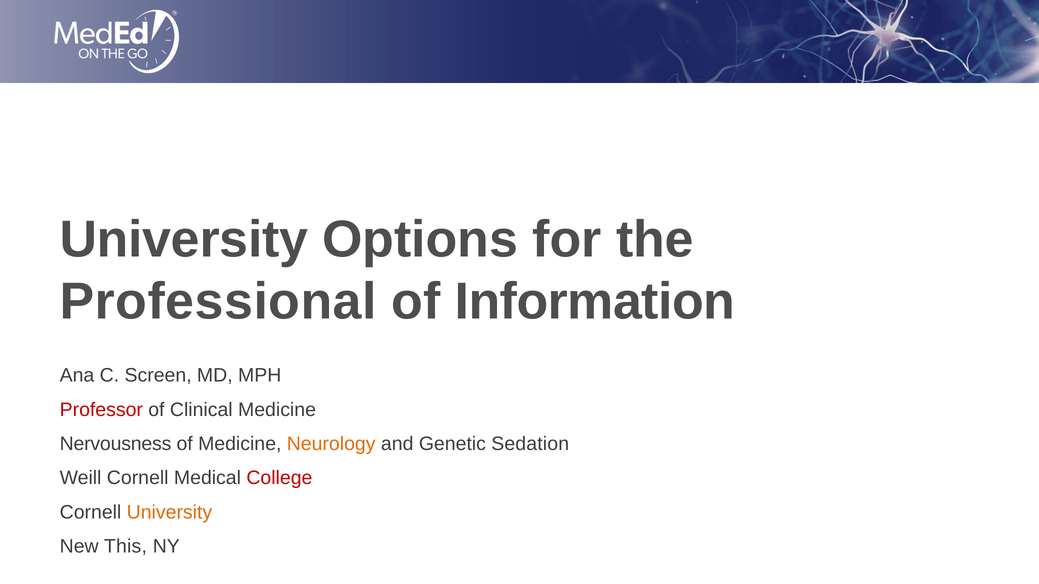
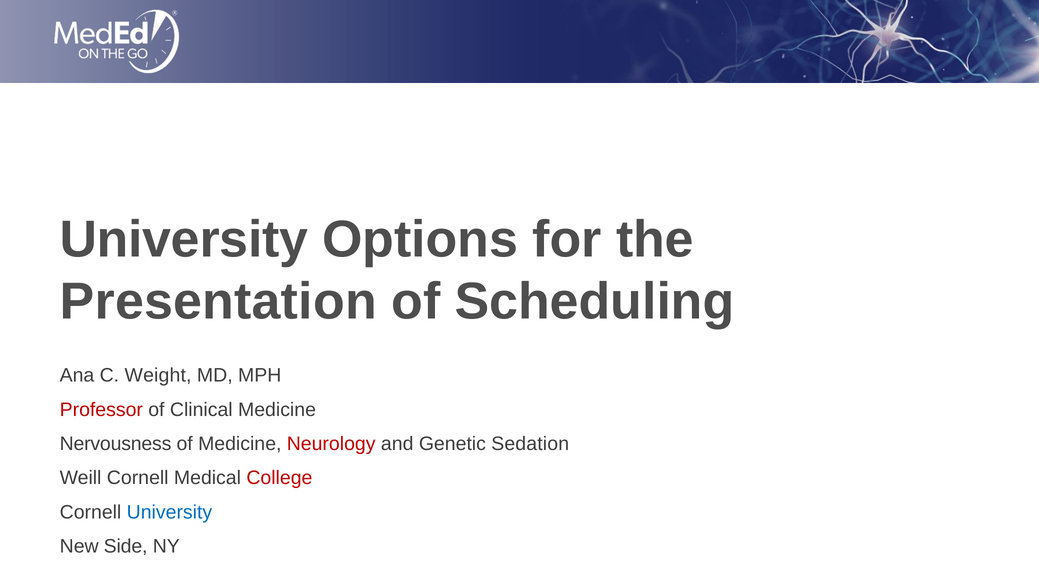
Professional: Professional -> Presentation
Information: Information -> Scheduling
Screen: Screen -> Weight
Neurology colour: orange -> red
University at (169, 513) colour: orange -> blue
This: This -> Side
